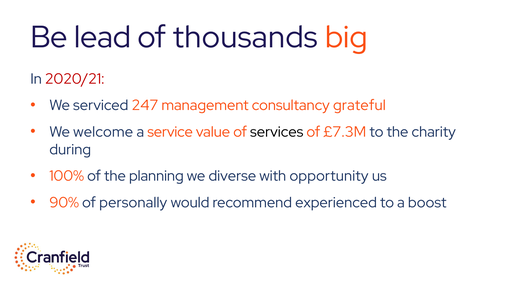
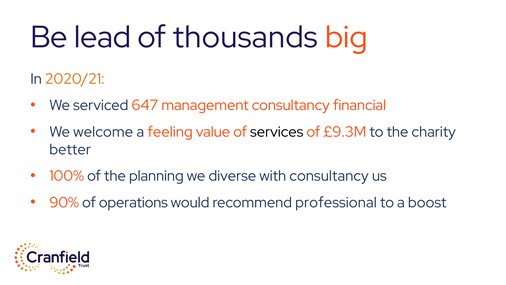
2020/21 colour: red -> orange
247: 247 -> 647
grateful: grateful -> financial
service: service -> feeling
£7.3M: £7.3M -> £9.3M
during: during -> better
with opportunity: opportunity -> consultancy
personally: personally -> operations
experienced: experienced -> professional
